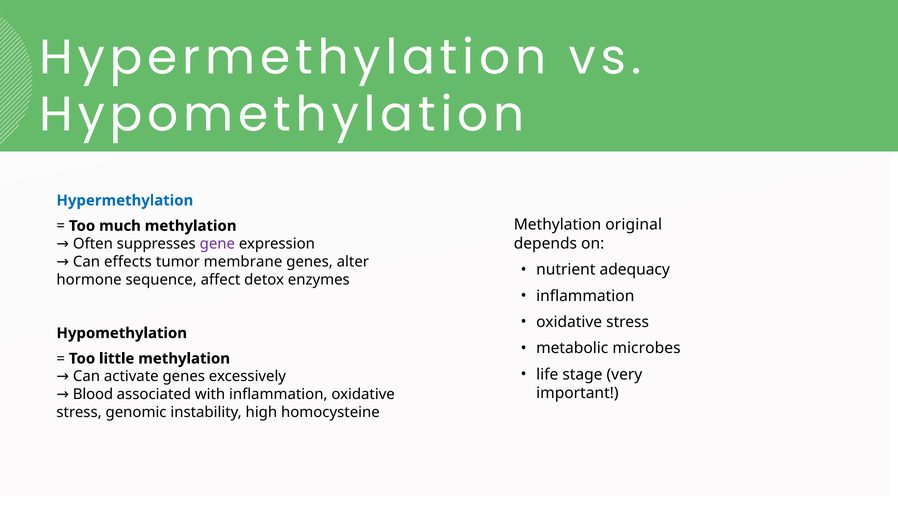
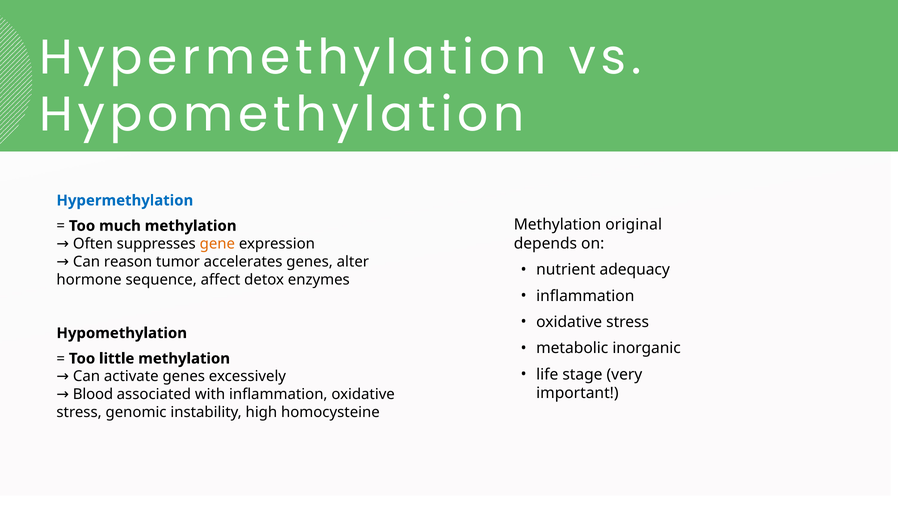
gene colour: purple -> orange
effects: effects -> reason
membrane: membrane -> accelerates
microbes: microbes -> inorganic
